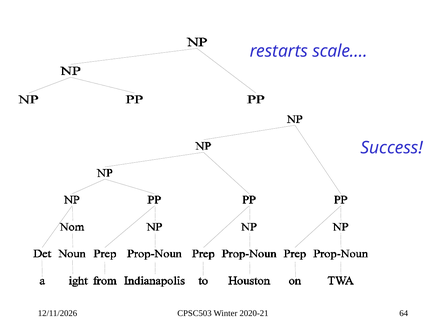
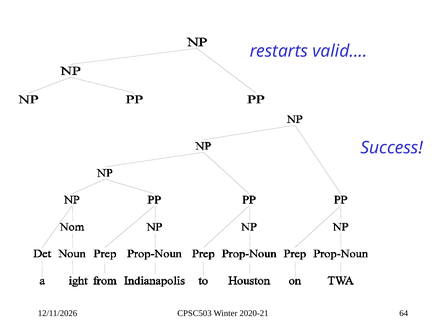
scale…: scale… -> valid…
